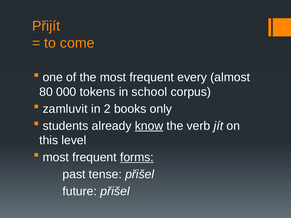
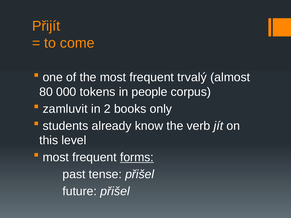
every: every -> trvalý
school: school -> people
know underline: present -> none
